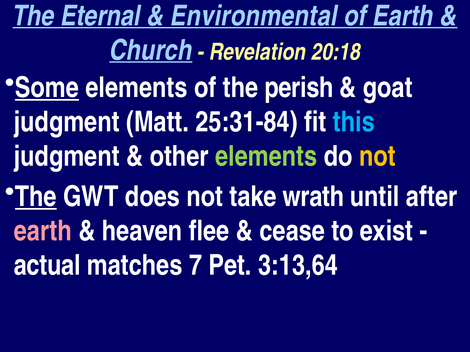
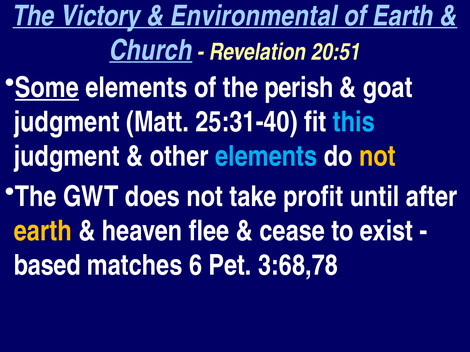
Eternal: Eternal -> Victory
20:18: 20:18 -> 20:51
25:31-84: 25:31-84 -> 25:31-40
elements at (266, 157) colour: light green -> light blue
The at (36, 197) underline: present -> none
wrath: wrath -> profit
earth at (43, 231) colour: pink -> yellow
actual: actual -> based
7: 7 -> 6
3:13,64: 3:13,64 -> 3:68,78
